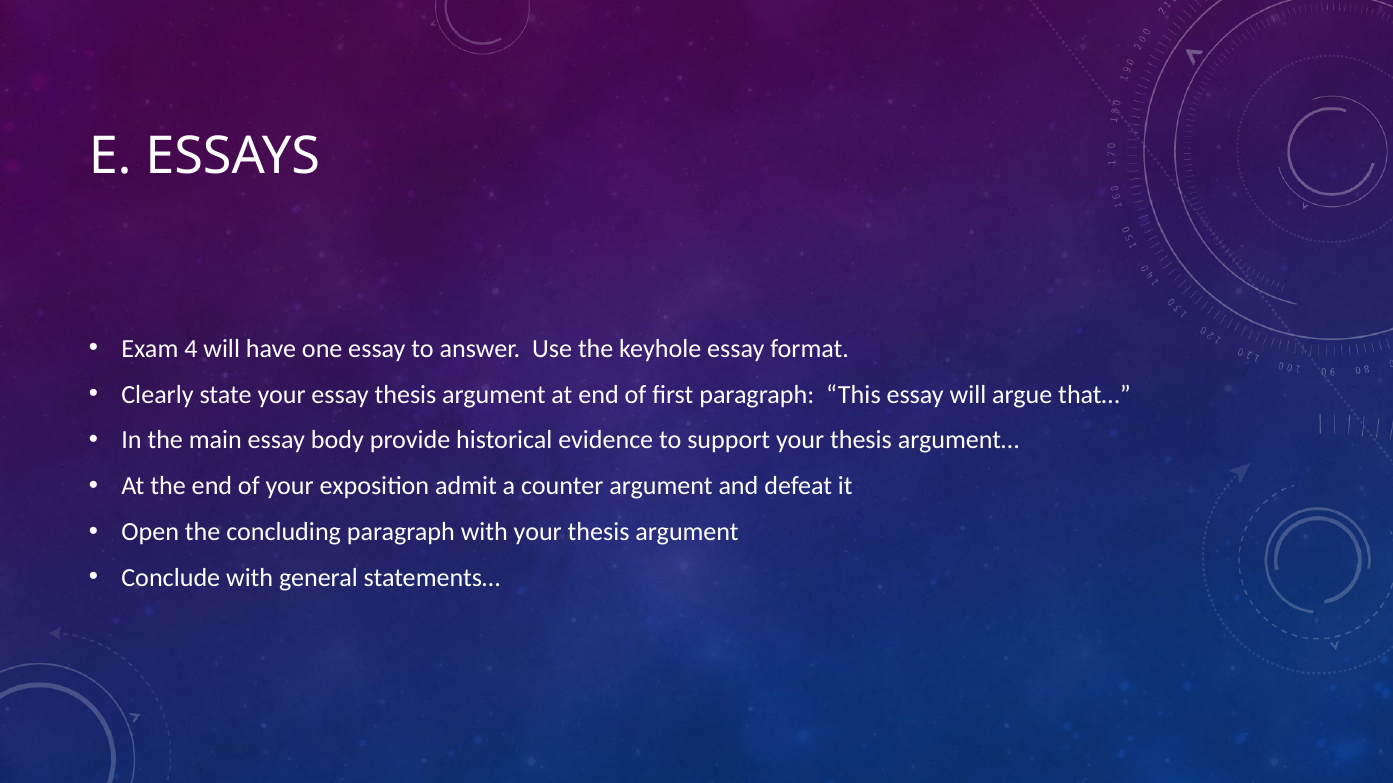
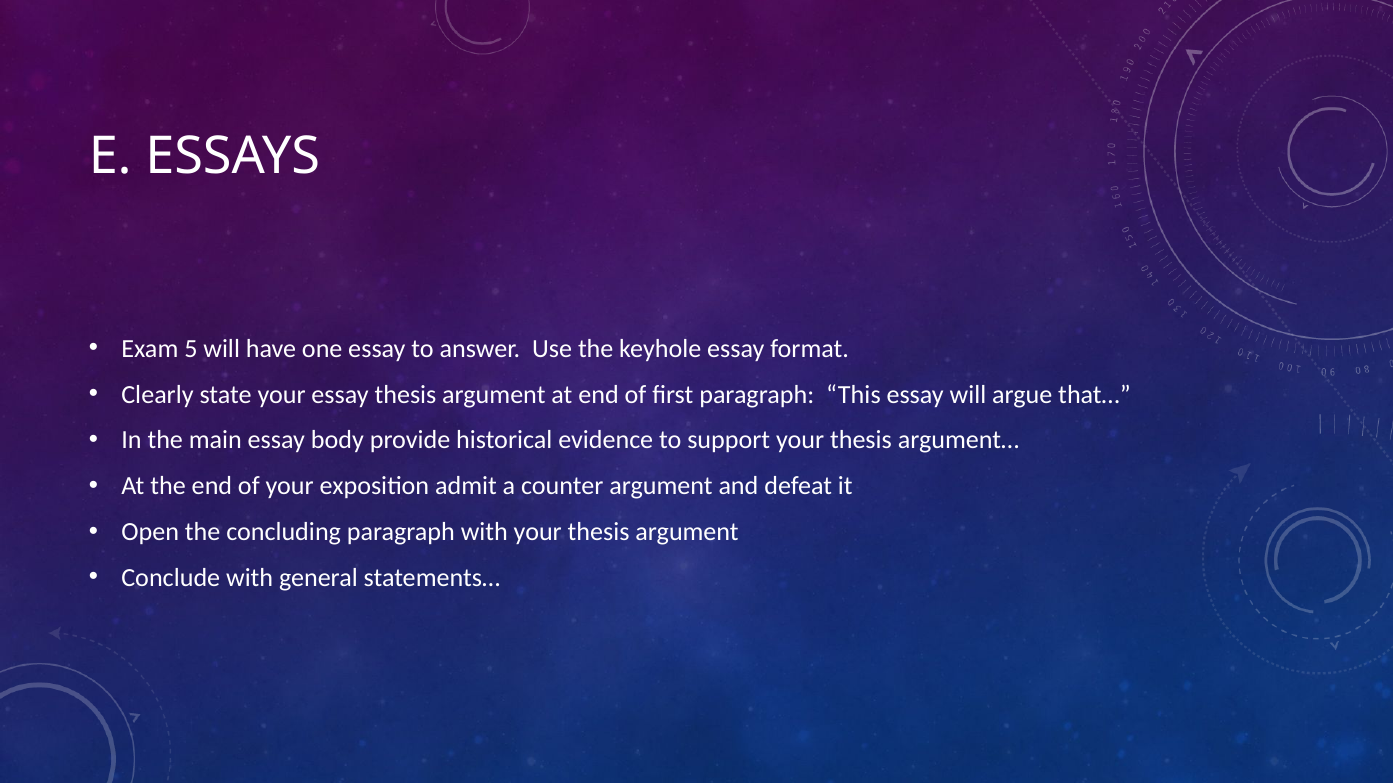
4: 4 -> 5
